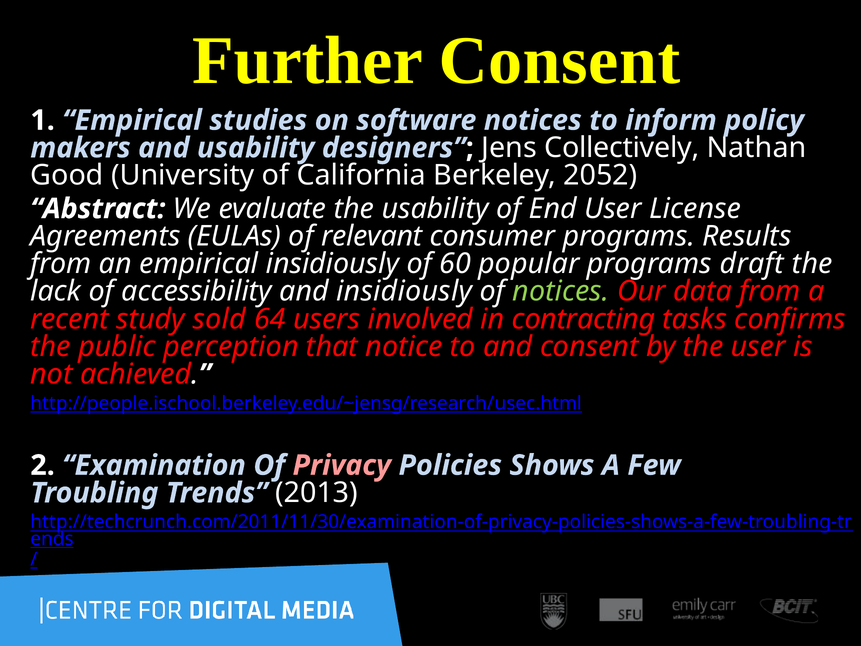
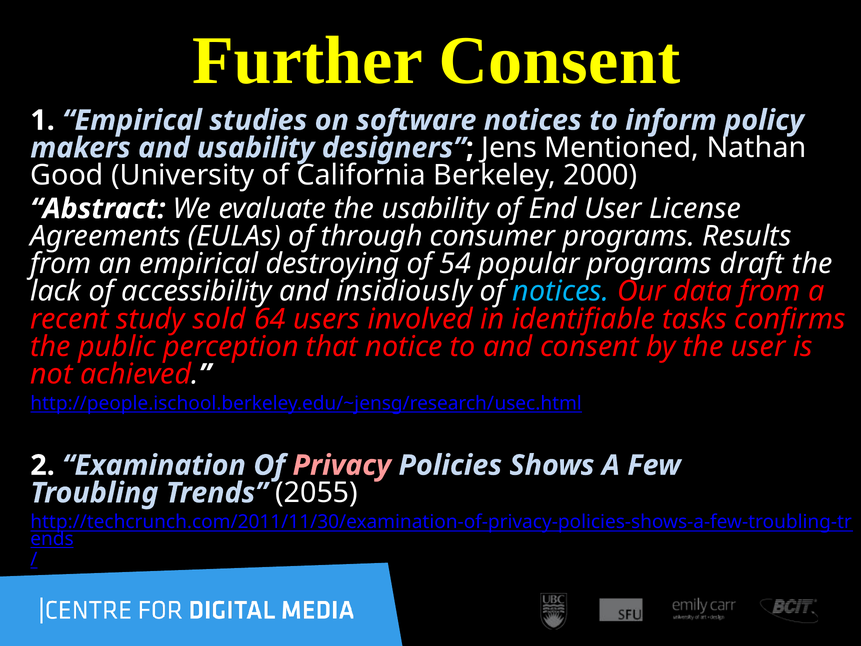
Collectively: Collectively -> Mentioned
2052: 2052 -> 2000
relevant: relevant -> through
empirical insidiously: insidiously -> destroying
60: 60 -> 54
notices at (561, 291) colour: light green -> light blue
contracting: contracting -> identifiable
2013: 2013 -> 2055
